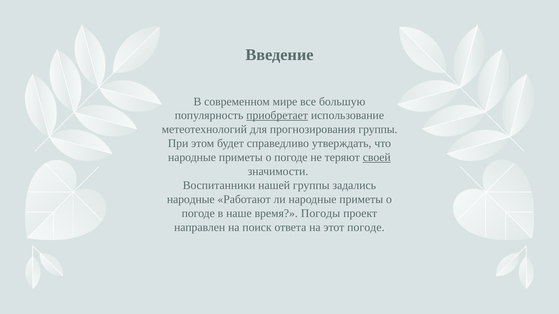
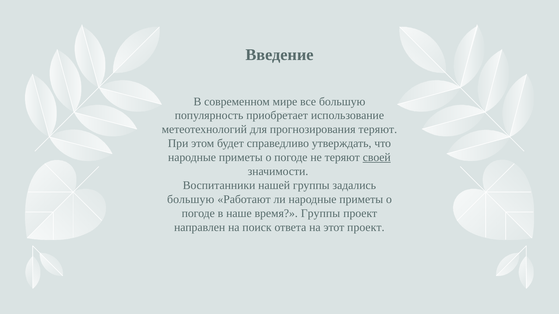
приобретает underline: present -> none
прогнозирования группы: группы -> теряют
народные at (191, 200): народные -> большую
время Погоды: Погоды -> Группы
этот погоде: погоде -> проект
